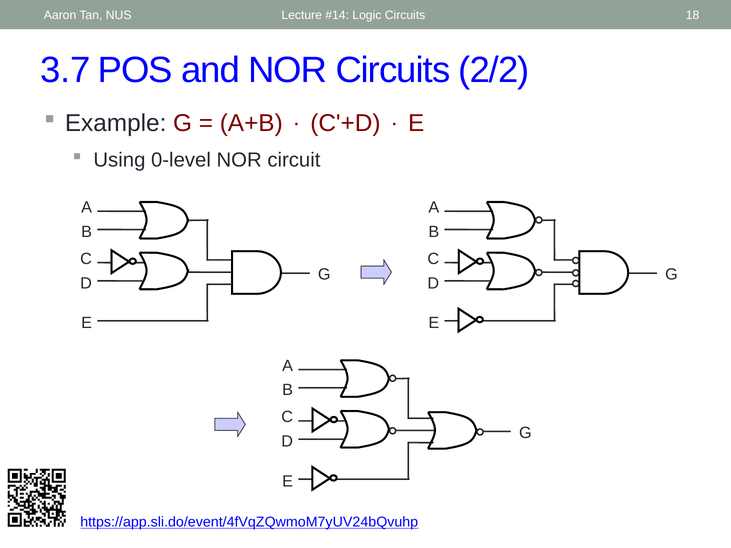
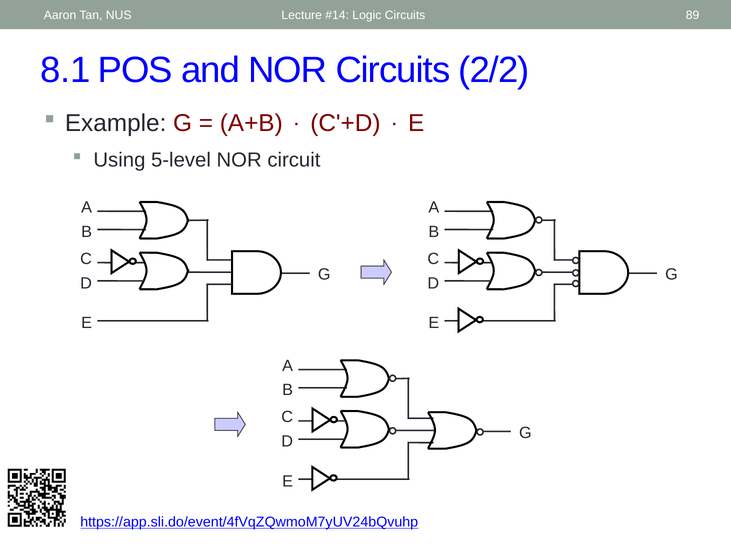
18: 18 -> 89
3.7: 3.7 -> 8.1
0-level: 0-level -> 5-level
